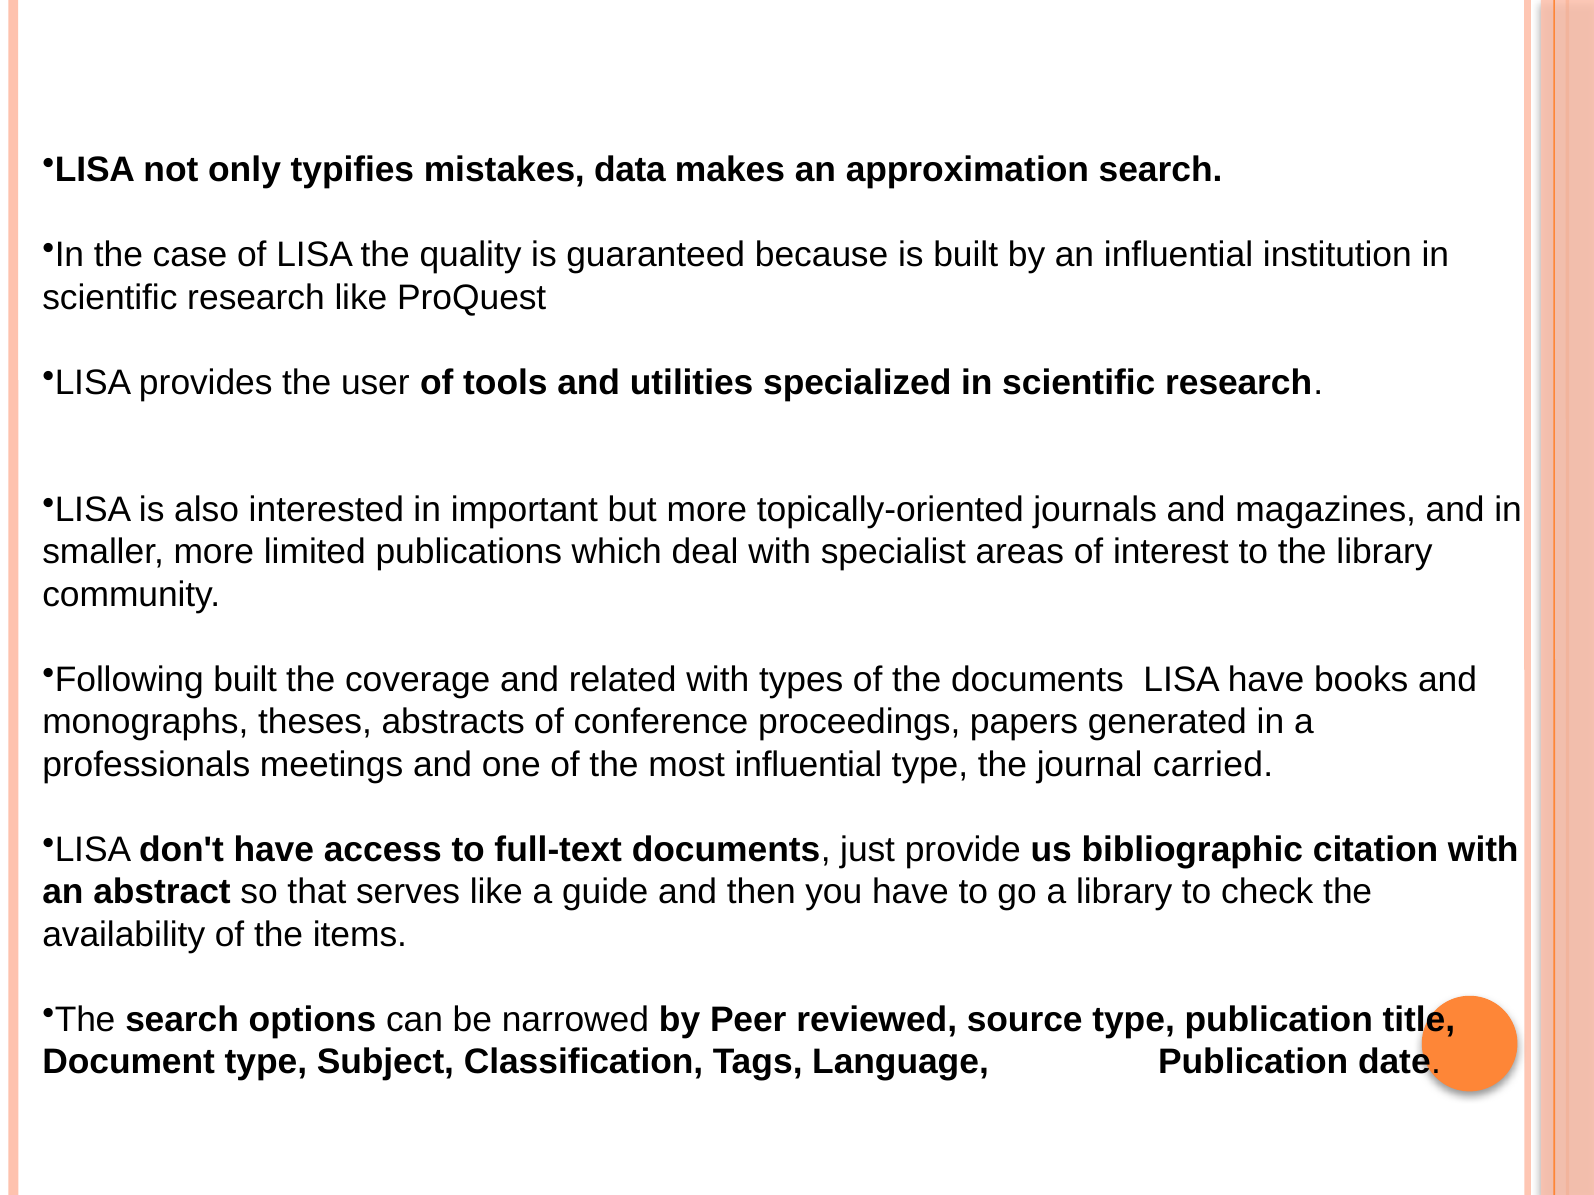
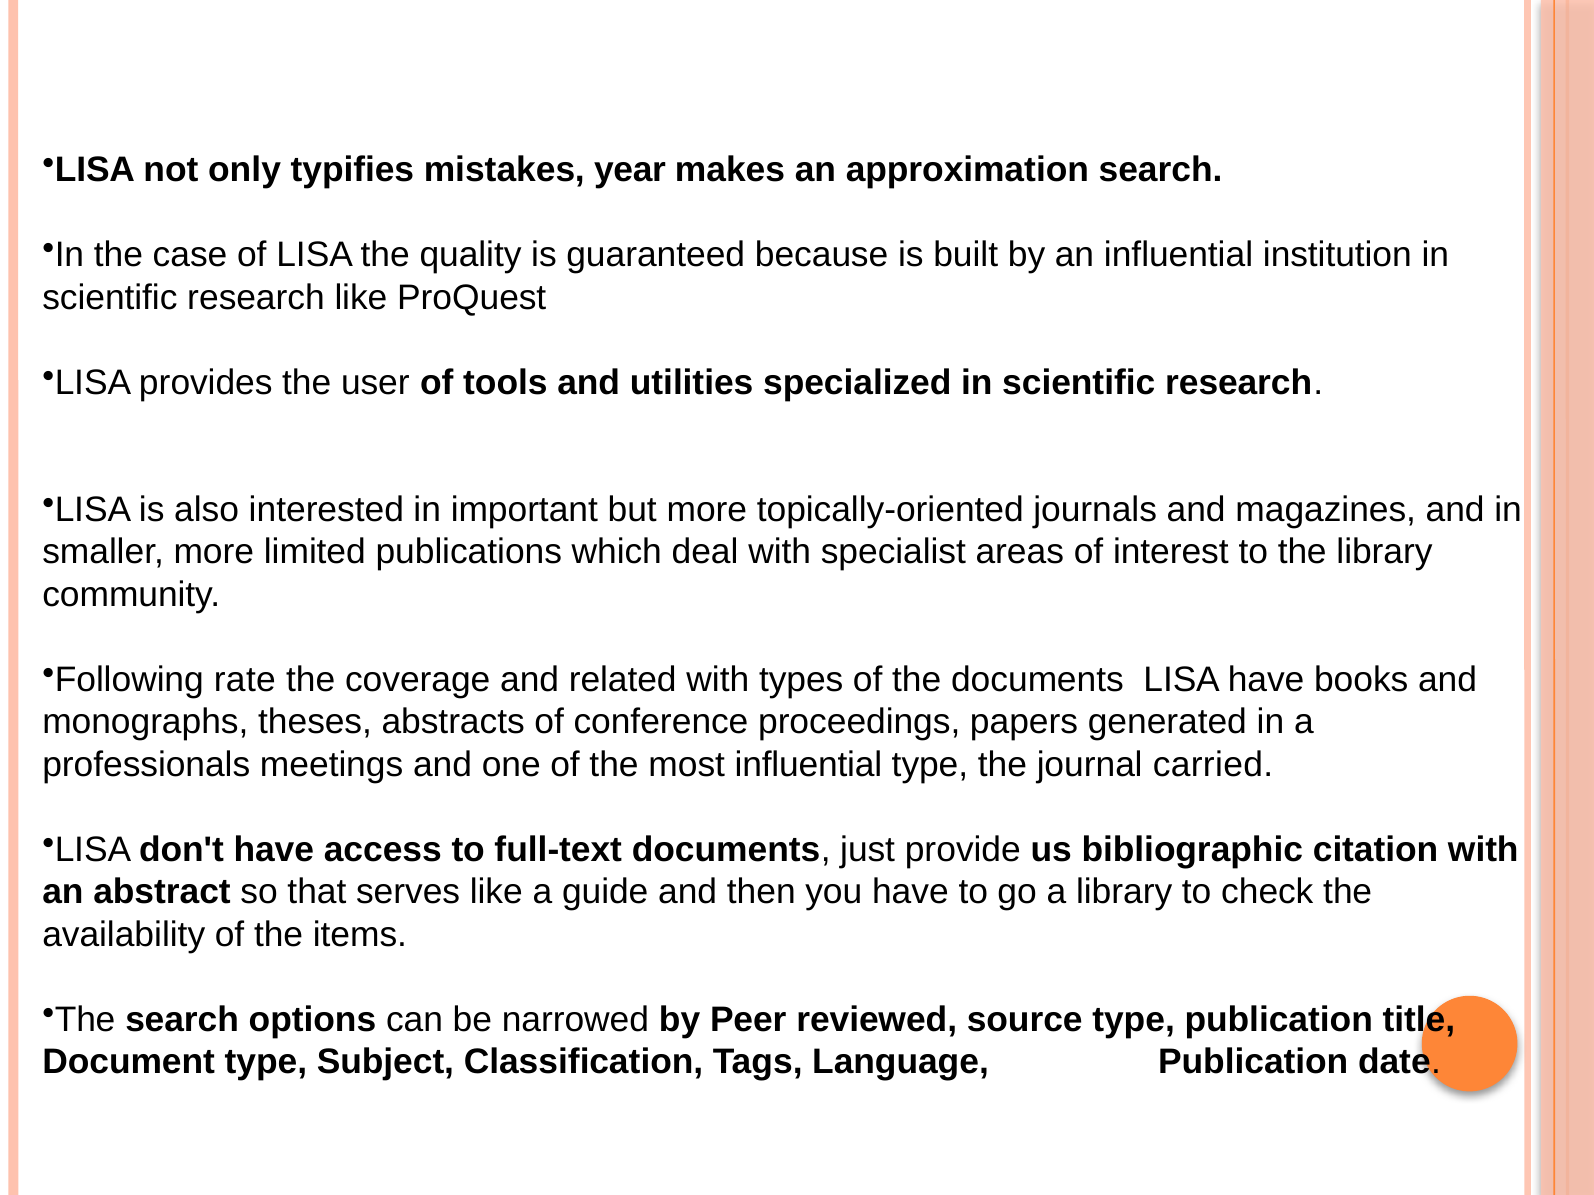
data: data -> year
Following built: built -> rate
